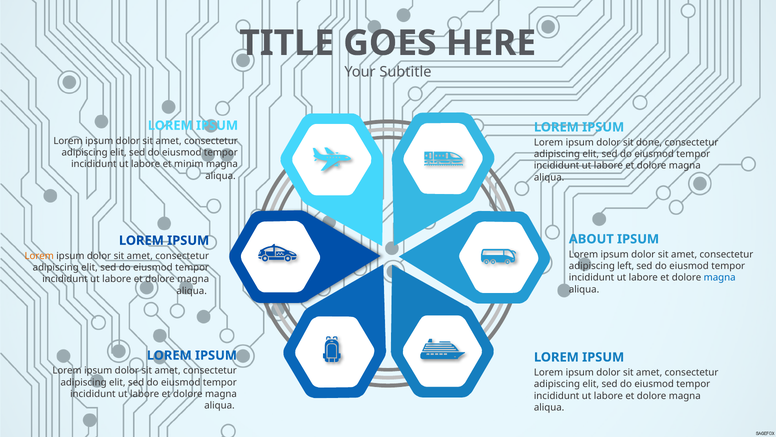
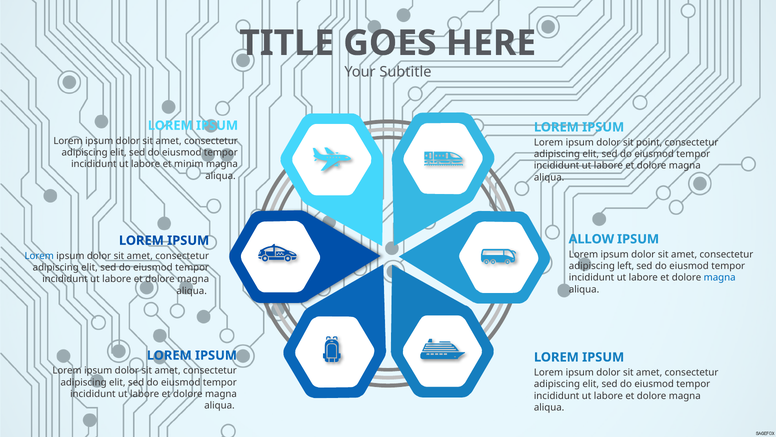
done: done -> point
ABOUT: ABOUT -> ALLOW
Lorem at (39, 256) colour: orange -> blue
